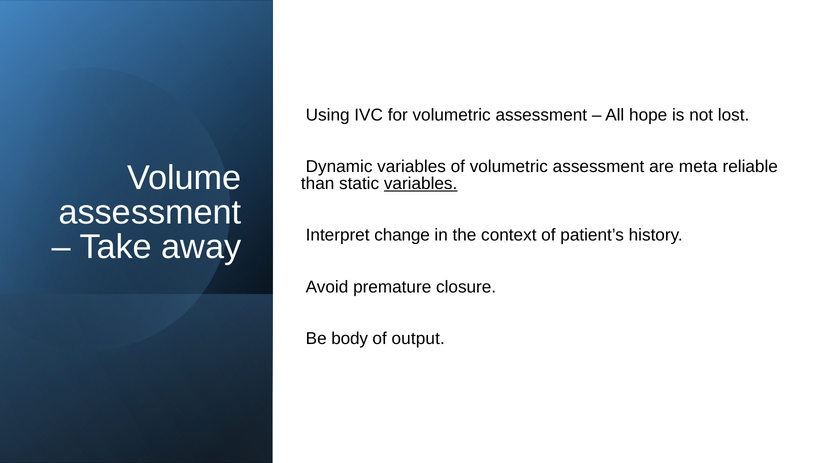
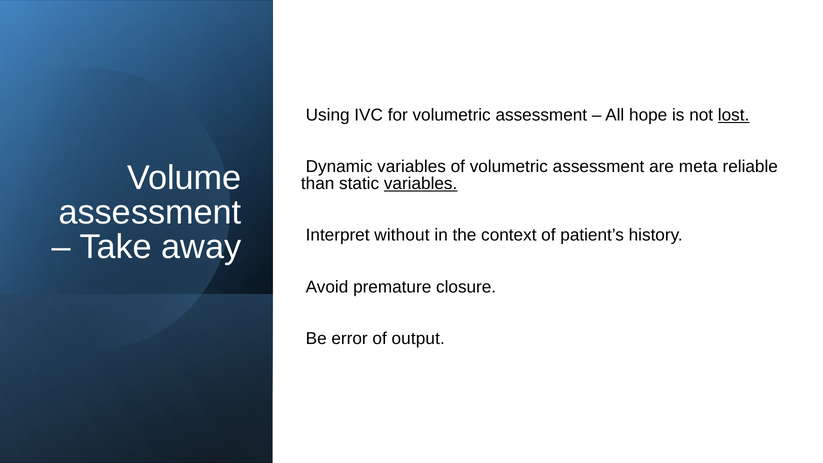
lost underline: none -> present
change: change -> without
body: body -> error
